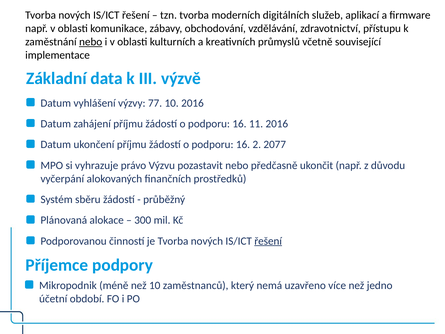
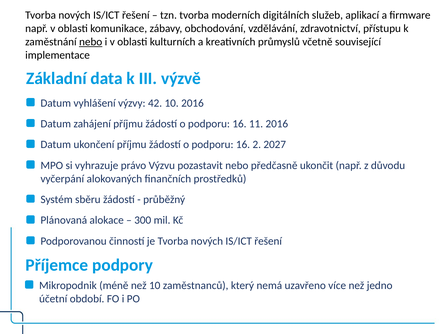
77: 77 -> 42
2077: 2077 -> 2027
řešení at (268, 241) underline: present -> none
